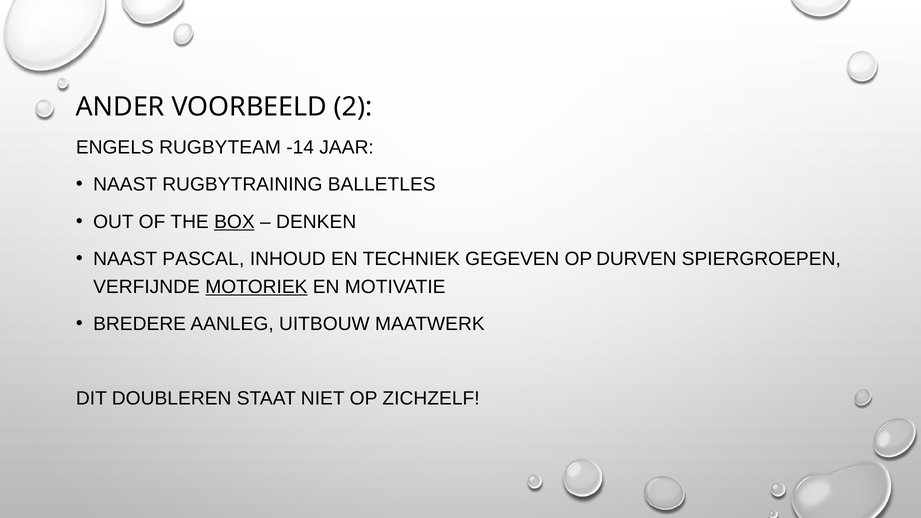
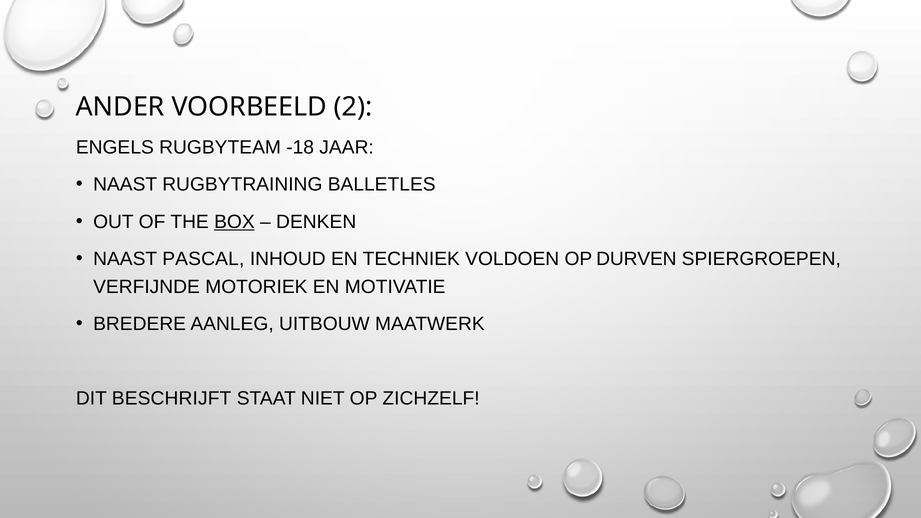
-14: -14 -> -18
GEGEVEN: GEGEVEN -> VOLDOEN
MOTORIEK underline: present -> none
DOUBLEREN: DOUBLEREN -> BESCHRIJFT
